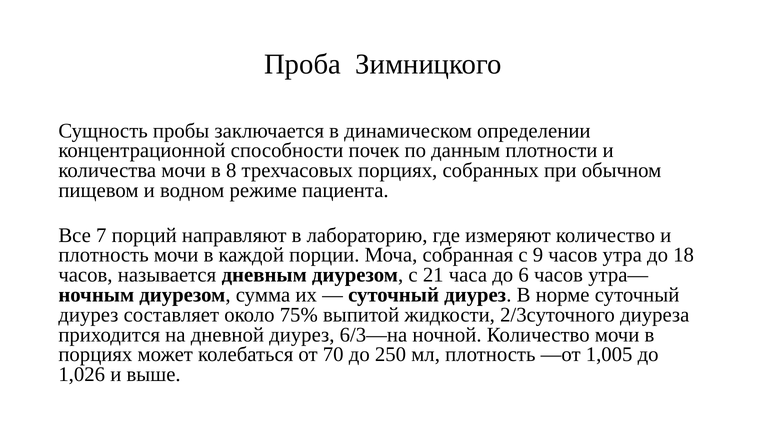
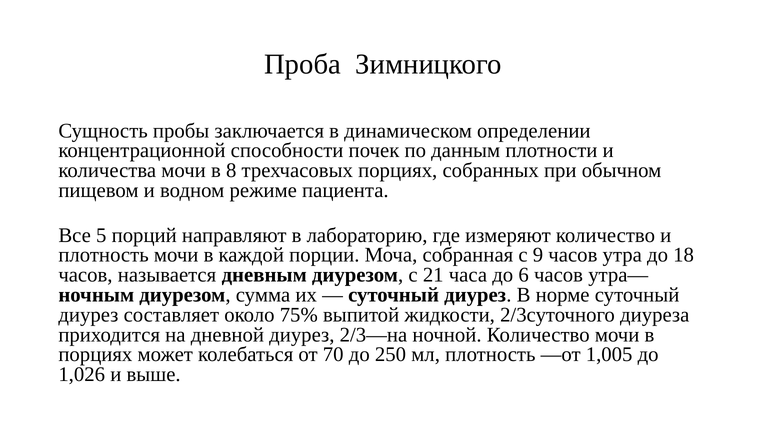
7: 7 -> 5
6/3—на: 6/3—на -> 2/3—на
